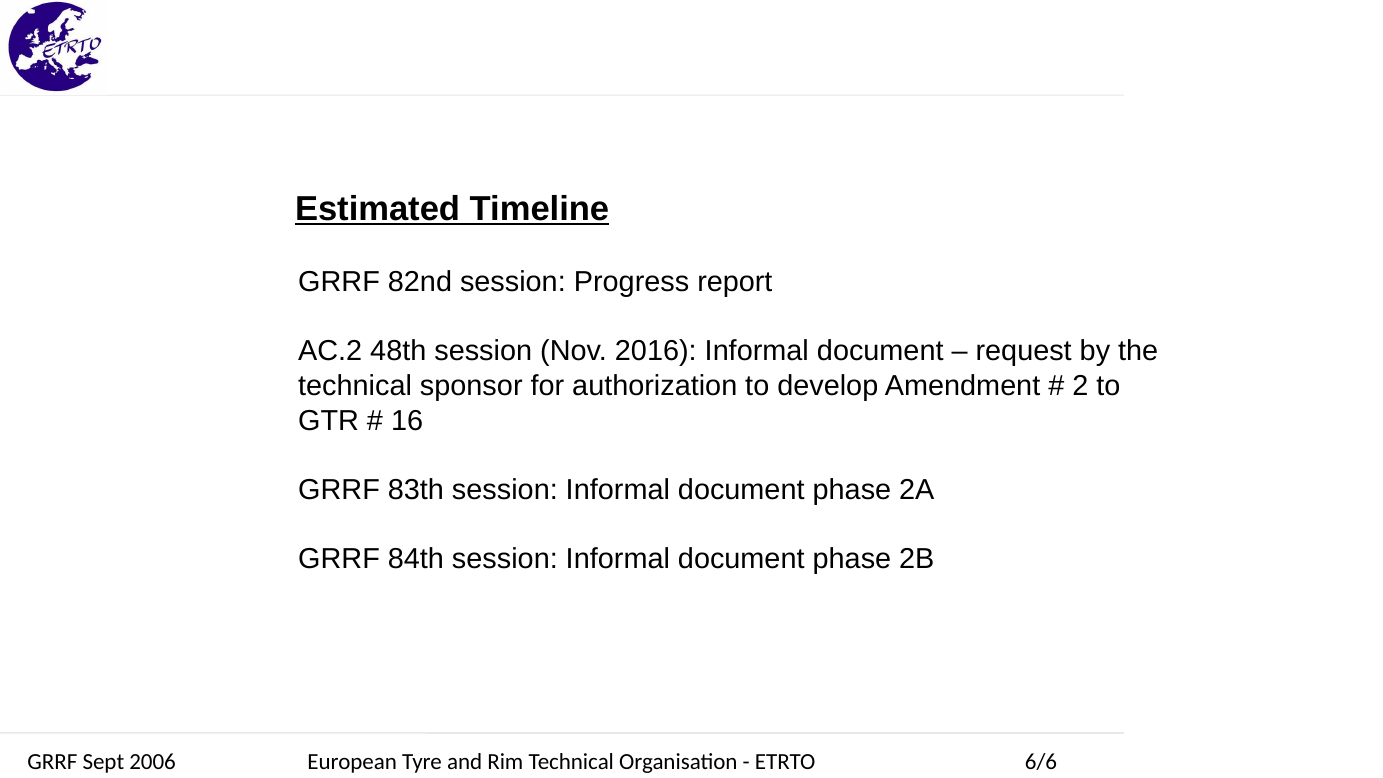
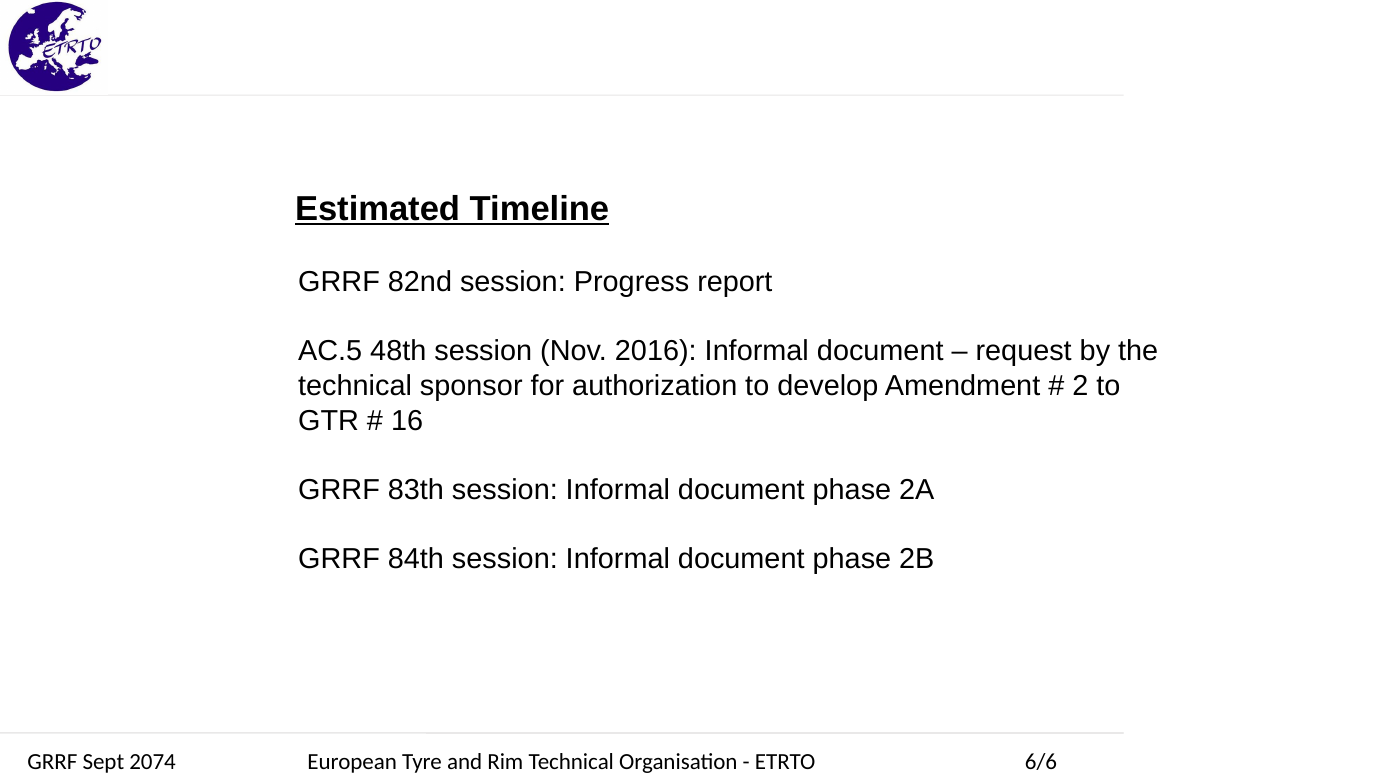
AC.2: AC.2 -> AC.5
2006: 2006 -> 2074
